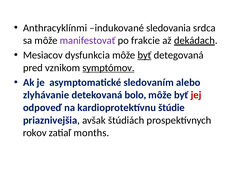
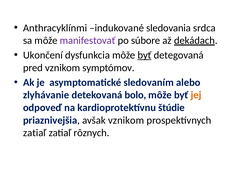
frakcie: frakcie -> súbore
Mesiacov: Mesiacov -> Ukončení
symptómov underline: present -> none
jej colour: red -> orange
avšak štúdiách: štúdiách -> vznikom
rokov at (35, 133): rokov -> zatiaľ
months: months -> rôznych
